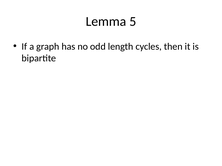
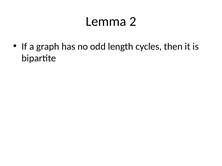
5: 5 -> 2
